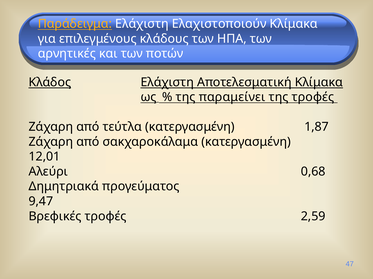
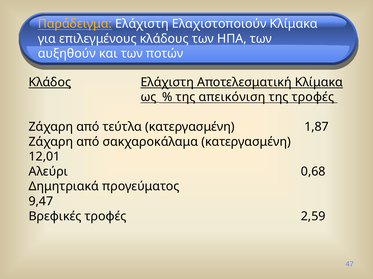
αρνητικές: αρνητικές -> αυξηθούν
παραμείνει: παραμείνει -> απεικόνιση
